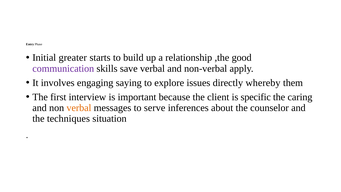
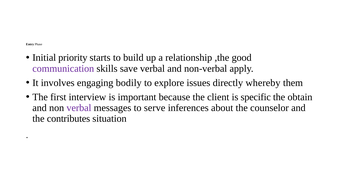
greater: greater -> priority
saying: saying -> bodily
caring: caring -> obtain
verbal at (79, 108) colour: orange -> purple
techniques: techniques -> contributes
